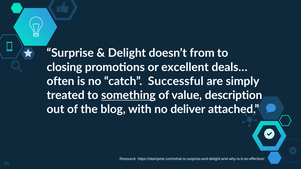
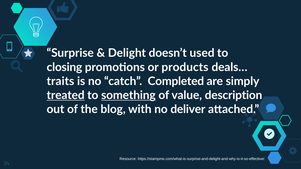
from: from -> used
excellent: excellent -> products
often: often -> traits
Successful: Successful -> Completed
treated underline: none -> present
